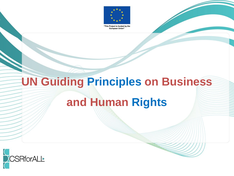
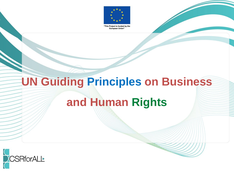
Rights colour: blue -> green
